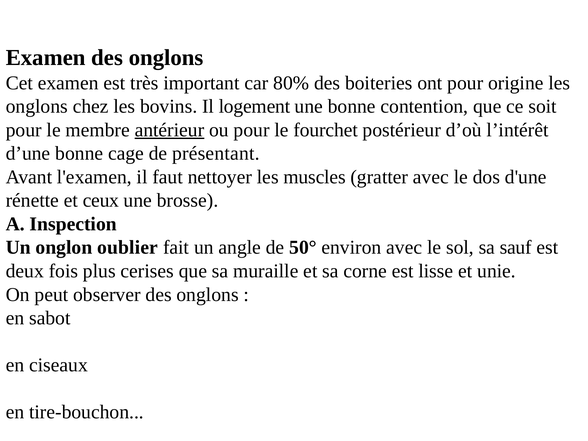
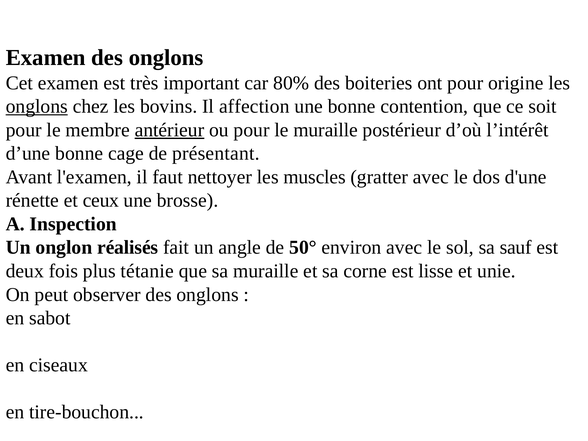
onglons at (37, 106) underline: none -> present
logement: logement -> affection
le fourchet: fourchet -> muraille
oublier: oublier -> réalisés
cerises: cerises -> tétanie
